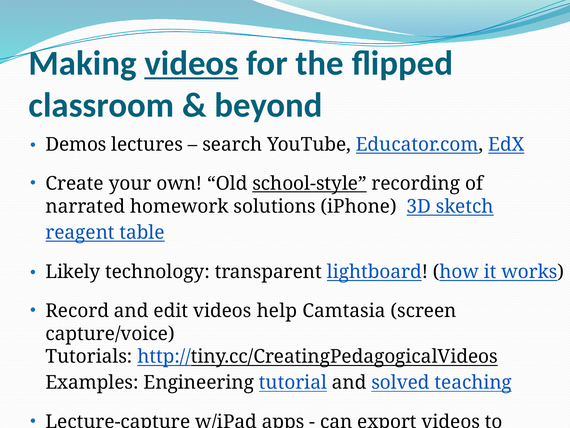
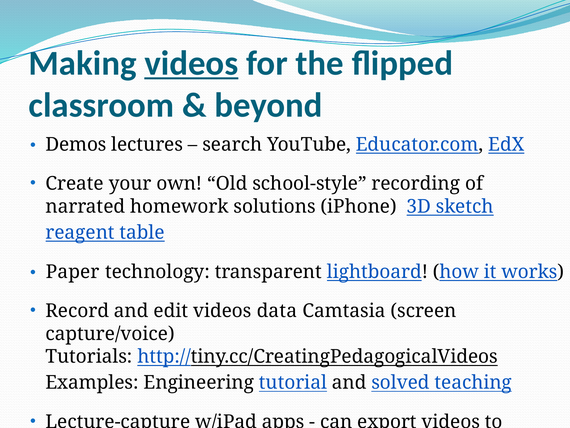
school-style underline: present -> none
Likely: Likely -> Paper
help: help -> data
